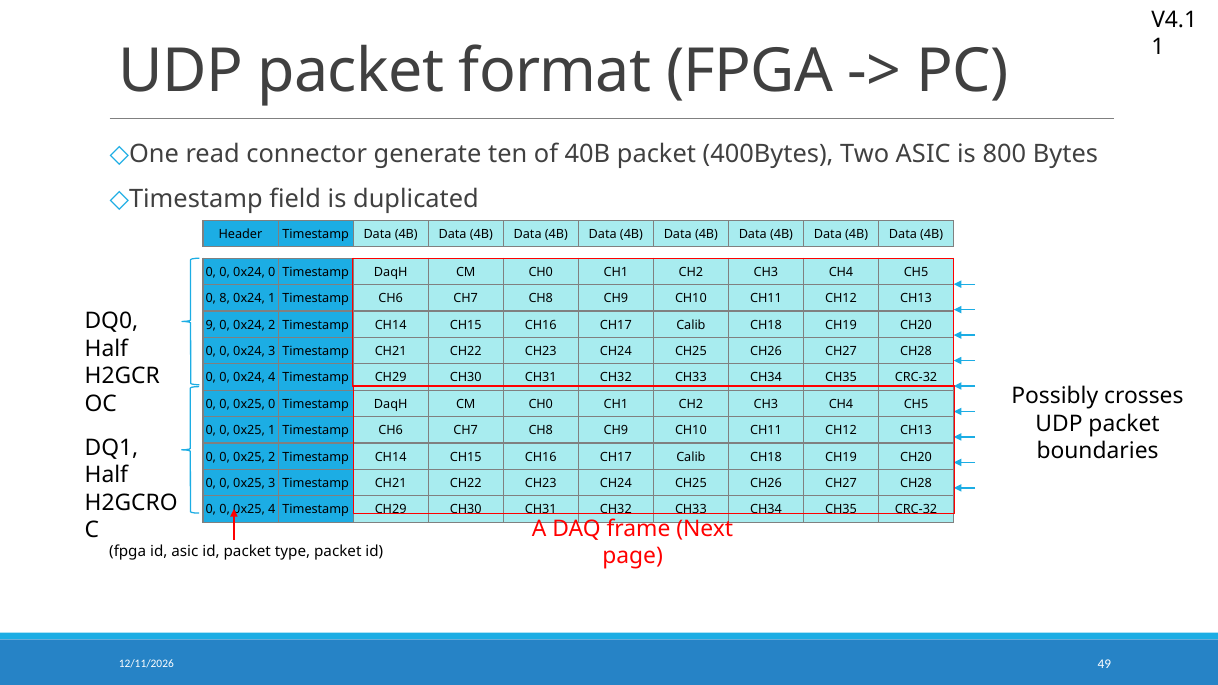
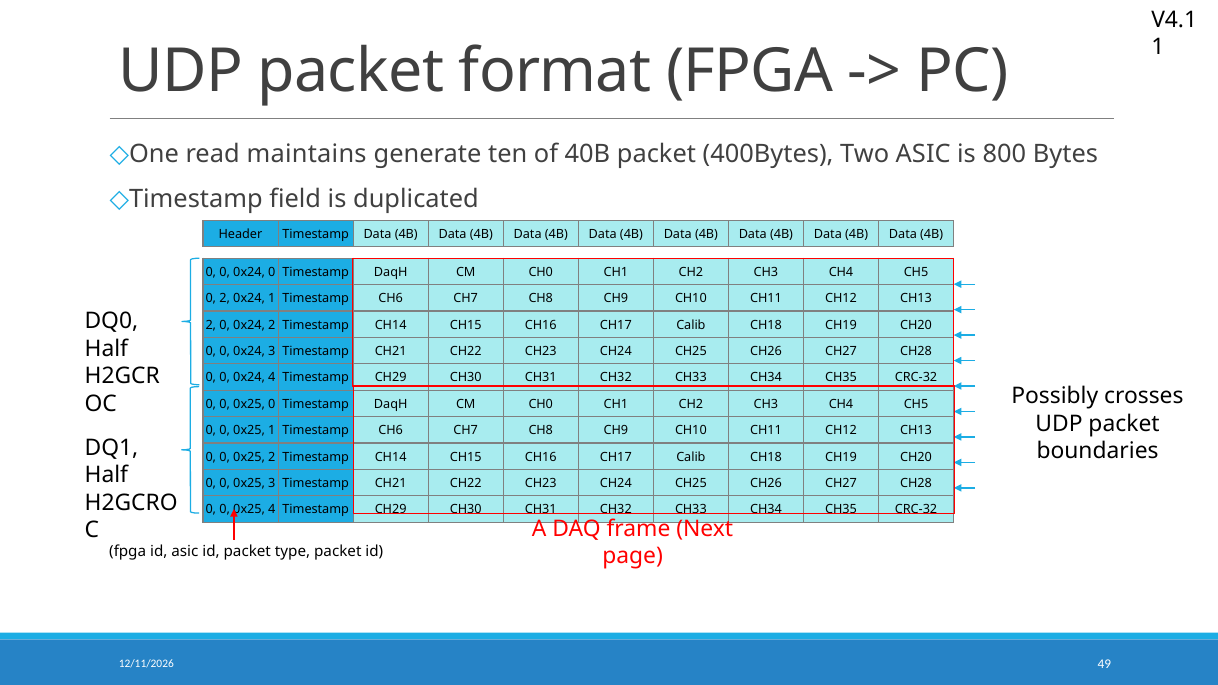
connector: connector -> maintains
0 8: 8 -> 2
9 at (211, 325): 9 -> 2
